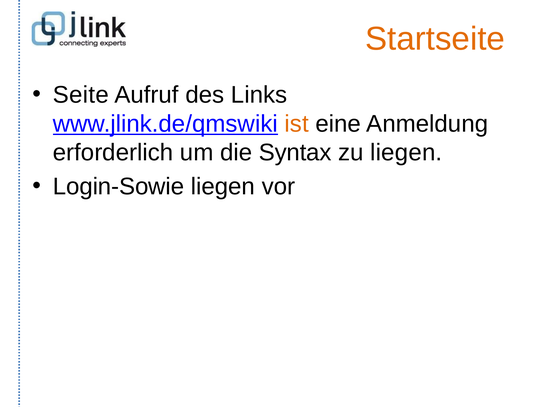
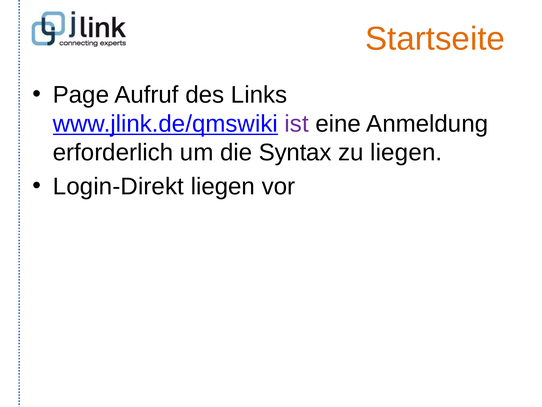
Seite: Seite -> Page
ist colour: orange -> purple
Login-Sowie: Login-Sowie -> Login-Direkt
